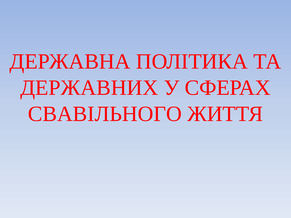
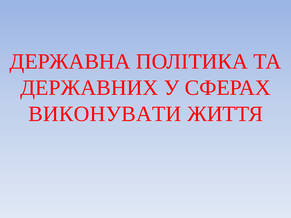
СВАВІЛЬНОГО: СВАВІЛЬНОГО -> ВИКОНУВАТИ
